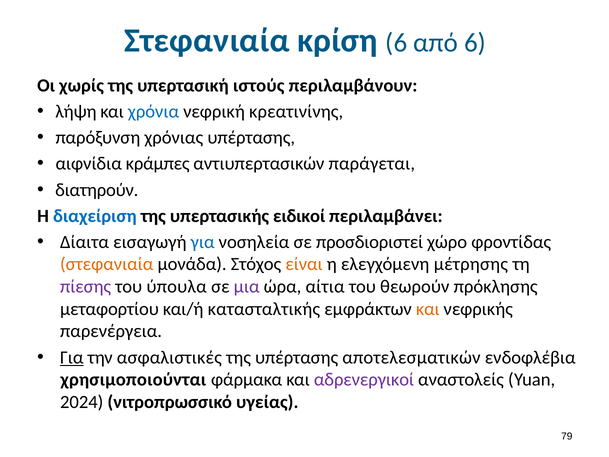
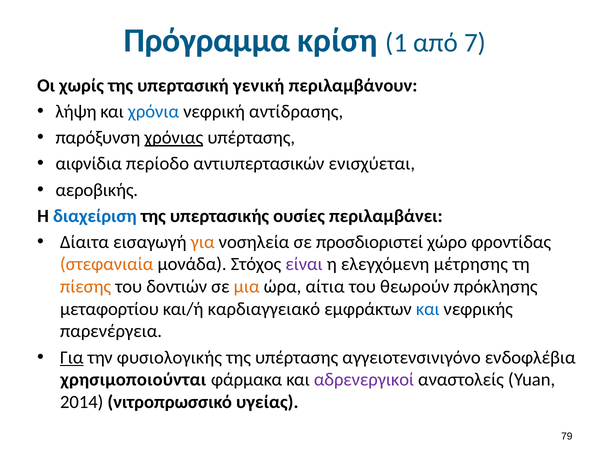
Στεφανιαία at (207, 40): Στεφανιαία -> Πρόγραμμα
κρίση 6: 6 -> 1
από 6: 6 -> 7
ιστούς: ιστούς -> γενική
κρεατινίνης: κρεατινίνης -> αντίδρασης
χρόνιας underline: none -> present
κράμπες: κράμπες -> περίοδο
παράγεται: παράγεται -> ενισχύεται
διατηρούν: διατηρούν -> αεροβικής
ειδικοί: ειδικοί -> ουσίες
για at (203, 242) colour: blue -> orange
είναι colour: orange -> purple
πίεσης colour: purple -> orange
ύπουλα: ύπουλα -> δοντιών
μια colour: purple -> orange
κατασταλτικής: κατασταλτικής -> καρδιαγγειακό
και at (428, 309) colour: orange -> blue
ασφαλιστικές: ασφαλιστικές -> φυσιολογικής
αποτελεσματικών: αποτελεσματικών -> αγγειοτενσινιγόνο
2024: 2024 -> 2014
